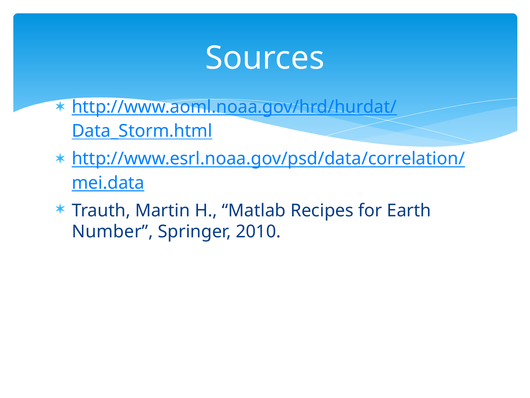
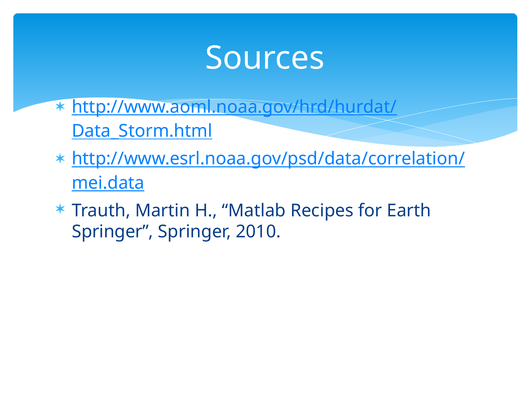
Number at (112, 231): Number -> Springer
